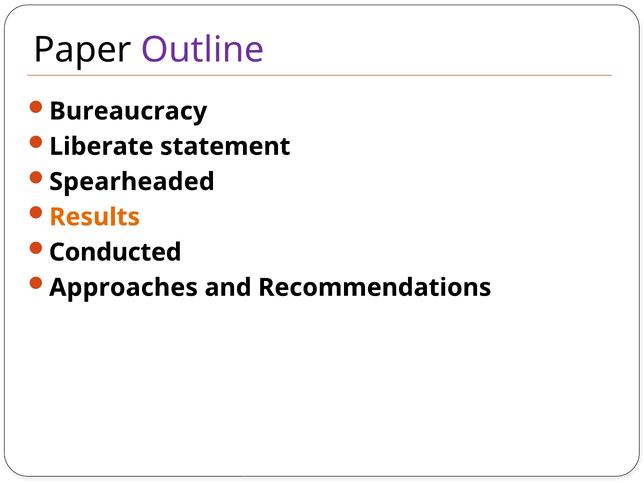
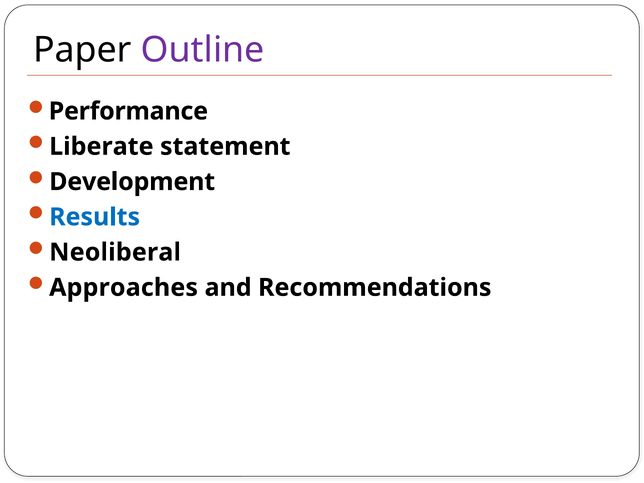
Bureaucracy: Bureaucracy -> Performance
Spearheaded: Spearheaded -> Development
Results colour: orange -> blue
Conducted: Conducted -> Neoliberal
